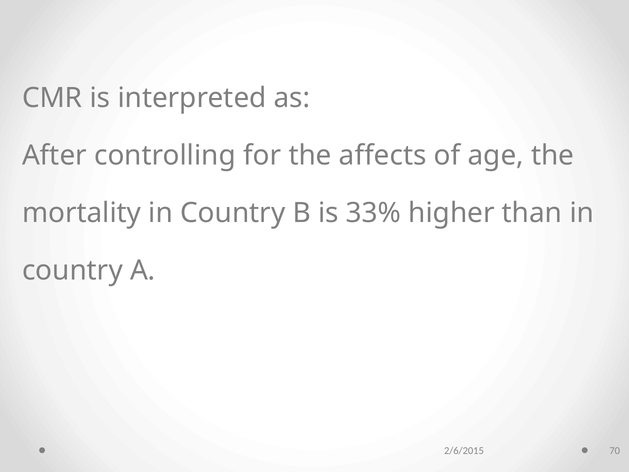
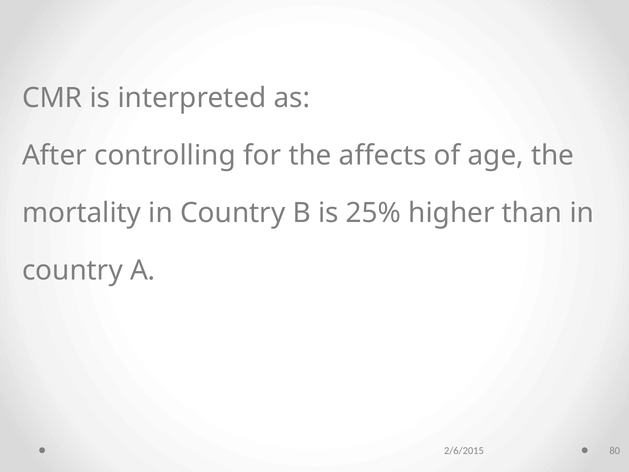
33%: 33% -> 25%
70: 70 -> 80
